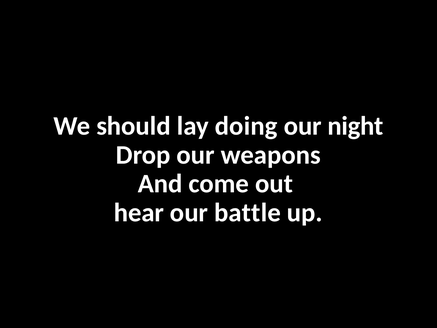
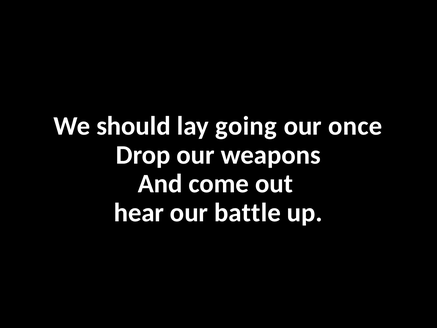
doing: doing -> going
night: night -> once
